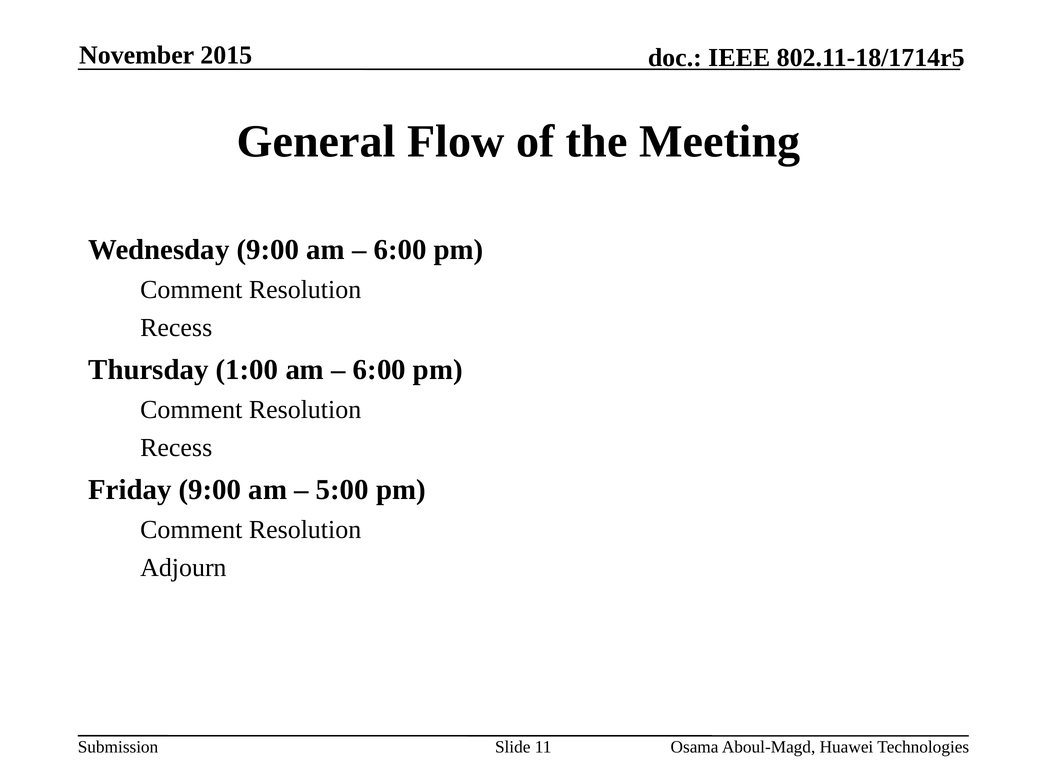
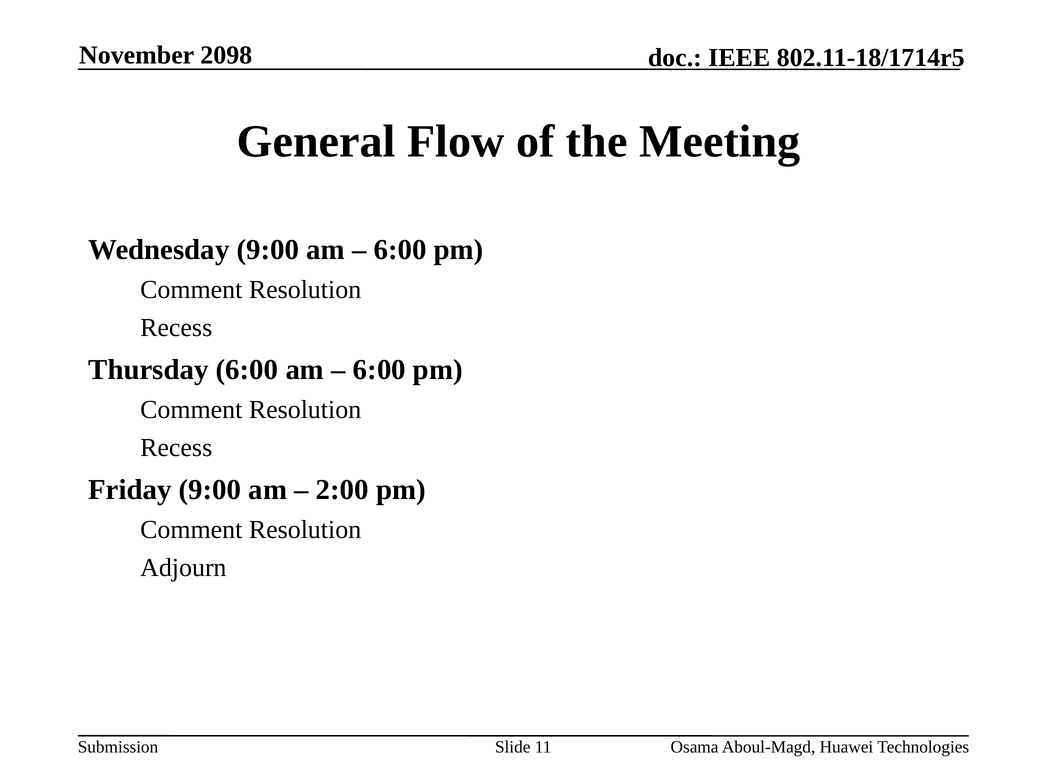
2015: 2015 -> 2098
Thursday 1:00: 1:00 -> 6:00
5:00: 5:00 -> 2:00
